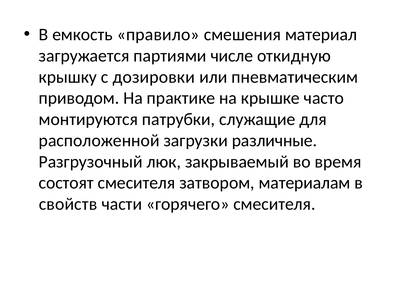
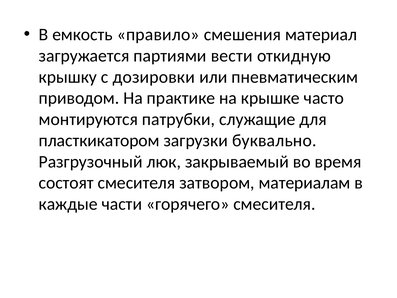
числе: числе -> вести
расположенной: расположенной -> пласткикатором
различные: различные -> буквально
свойств: свойств -> каждые
